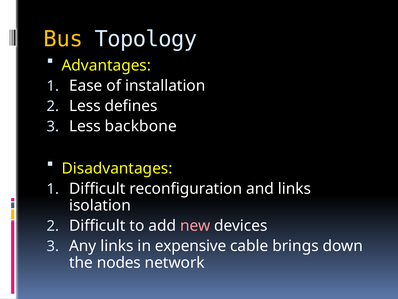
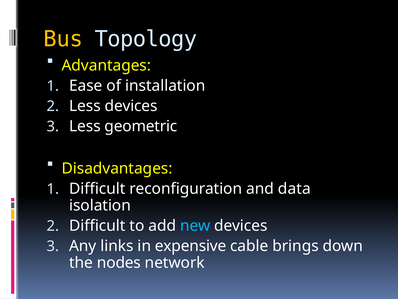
Less defines: defines -> devices
backbone: backbone -> geometric
and links: links -> data
new colour: pink -> light blue
